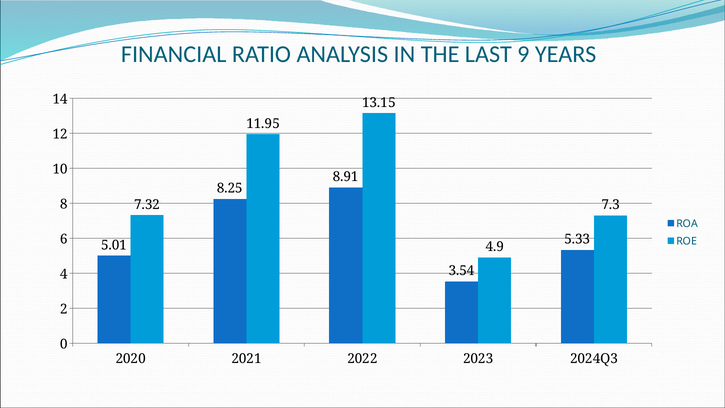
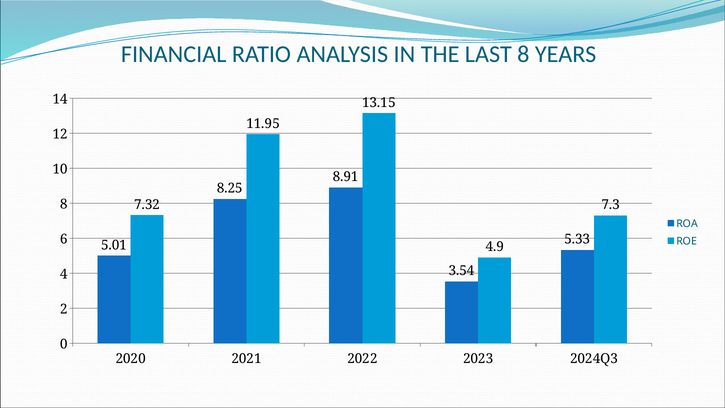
LAST 9: 9 -> 8
